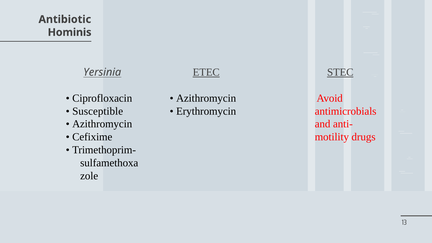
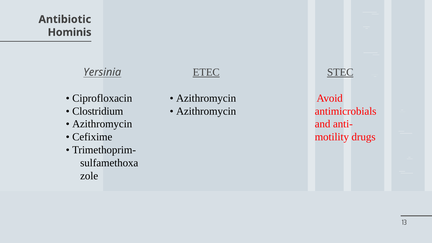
Susceptible: Susceptible -> Clostridium
Erythromycin at (206, 111): Erythromycin -> Azithromycin
